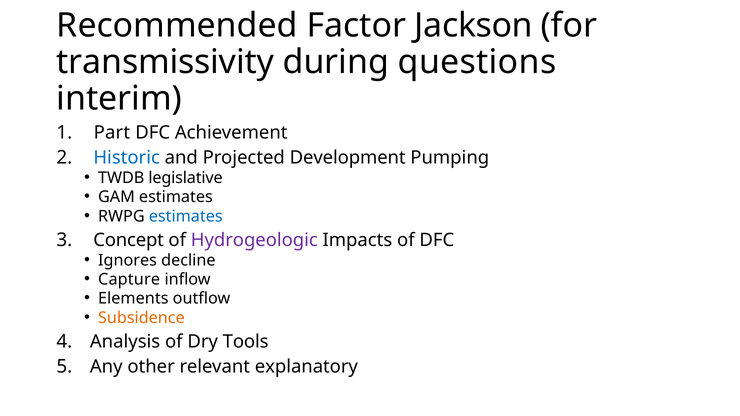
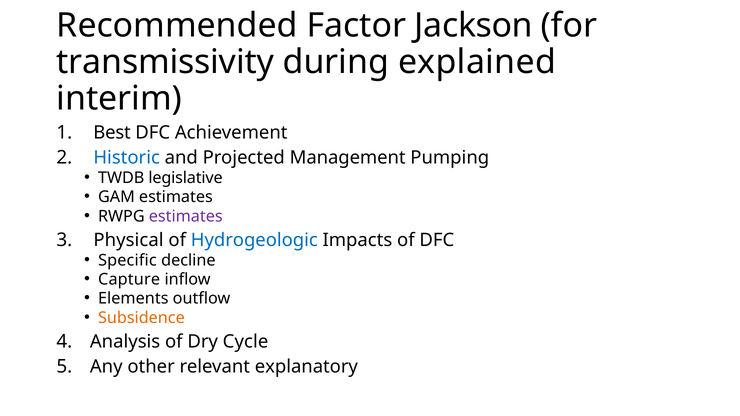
questions: questions -> explained
Part: Part -> Best
Development: Development -> Management
estimates at (186, 216) colour: blue -> purple
Concept: Concept -> Physical
Hydrogeologic colour: purple -> blue
Ignores: Ignores -> Specific
Tools: Tools -> Cycle
